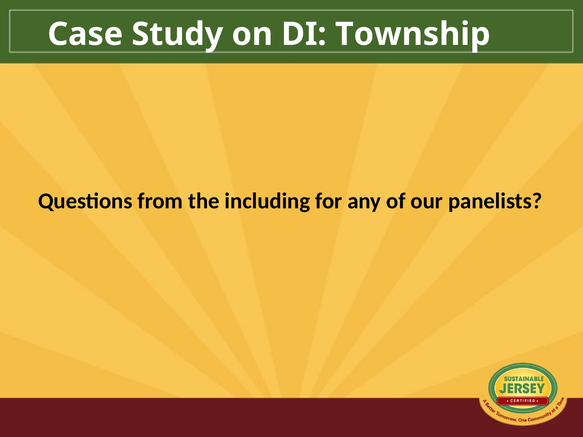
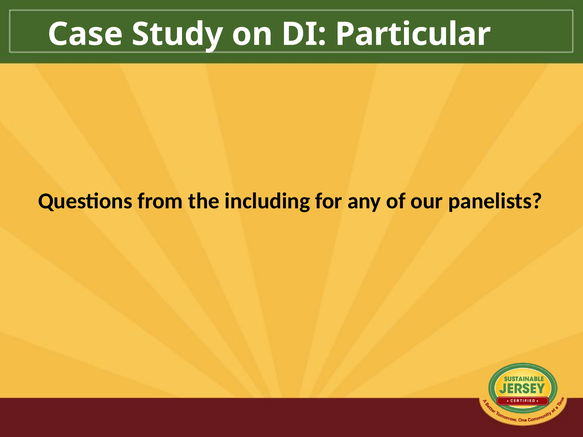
Township: Township -> Particular
